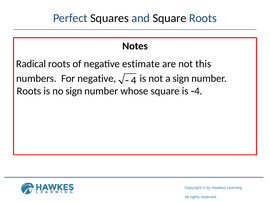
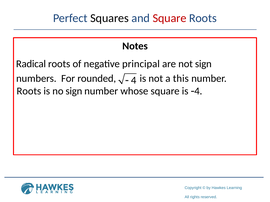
Square at (170, 18) colour: black -> red
estimate: estimate -> principal
not this: this -> sign
For negative: negative -> rounded
a sign: sign -> this
